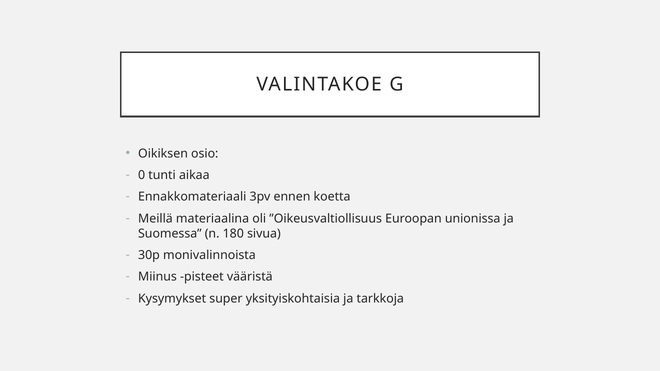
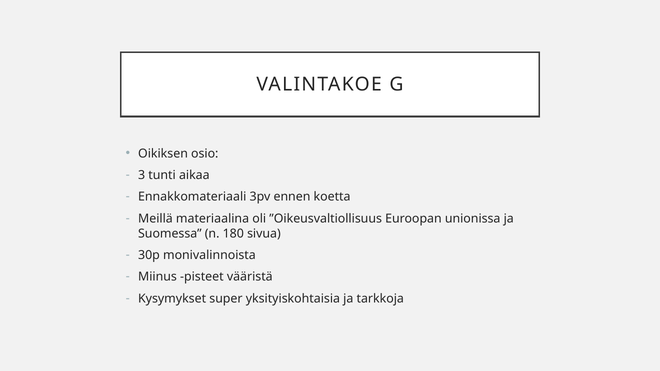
0: 0 -> 3
